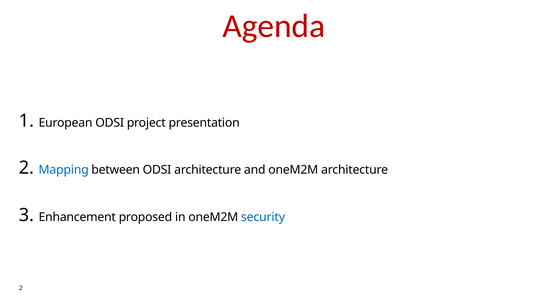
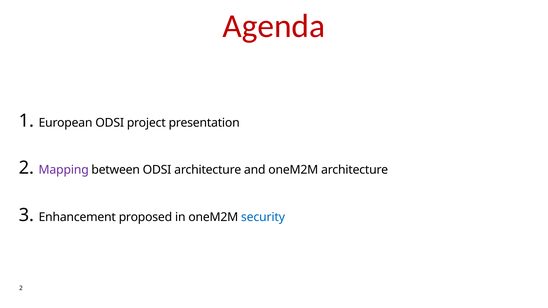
Mapping colour: blue -> purple
